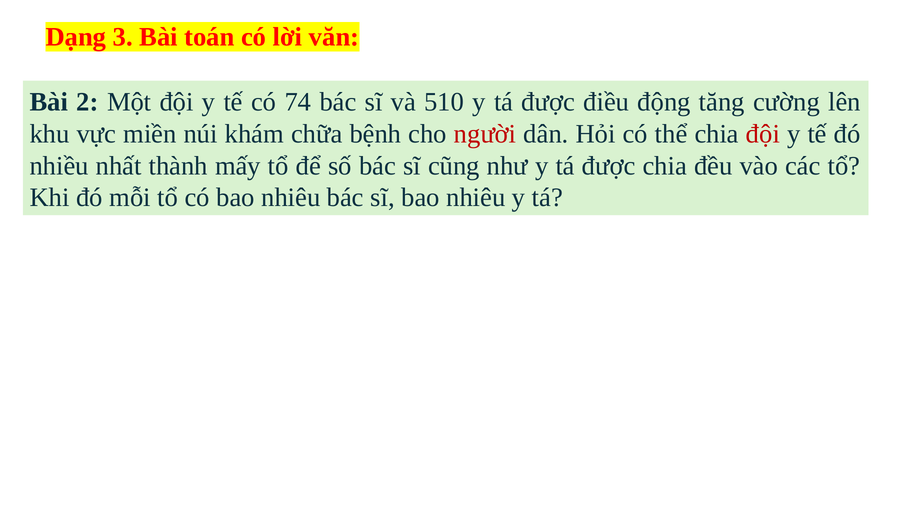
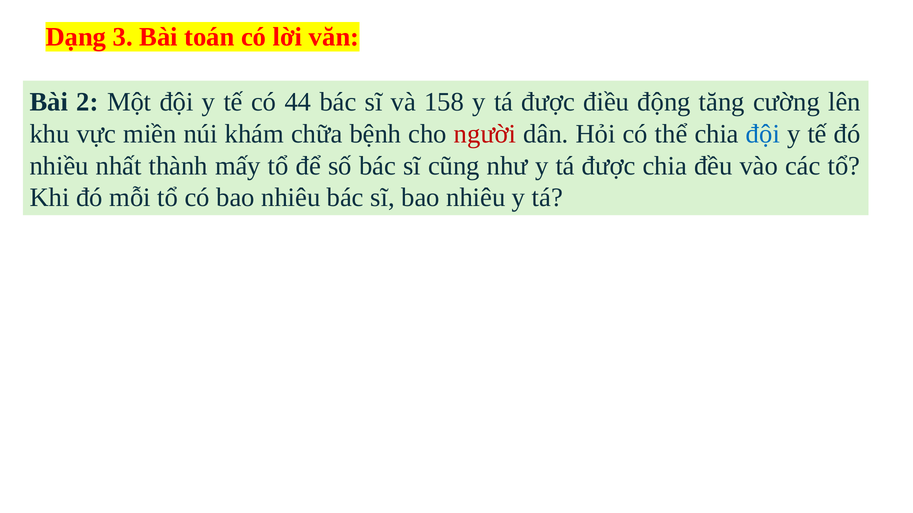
74: 74 -> 44
510: 510 -> 158
đội at (763, 134) colour: red -> blue
